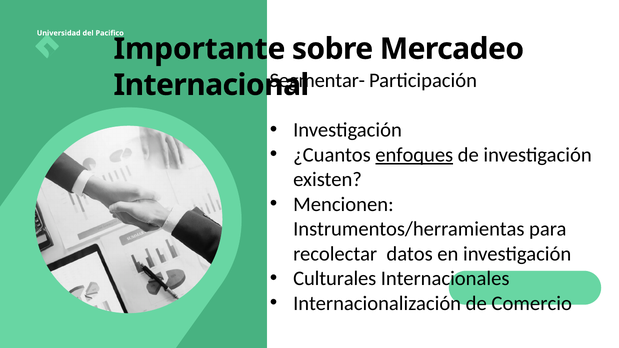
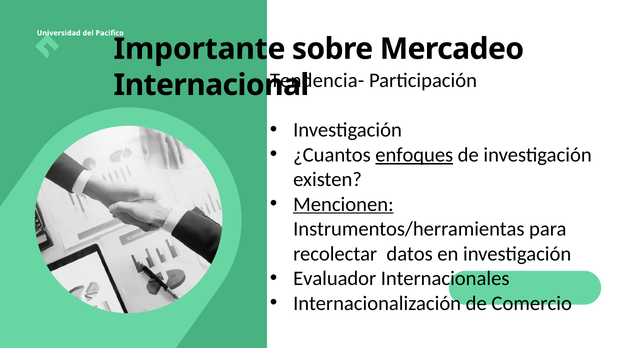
Segmentar-: Segmentar- -> Tendencia-
Mencionen underline: none -> present
Culturales: Culturales -> Evaluador
